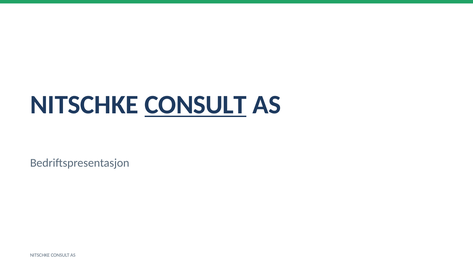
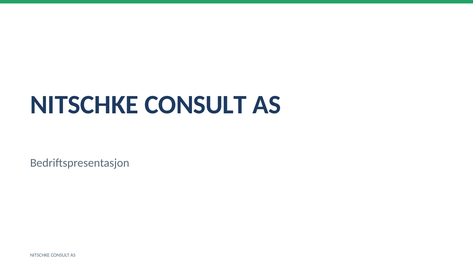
CONSULT at (196, 105) underline: present -> none
